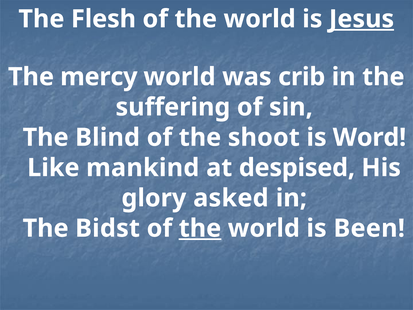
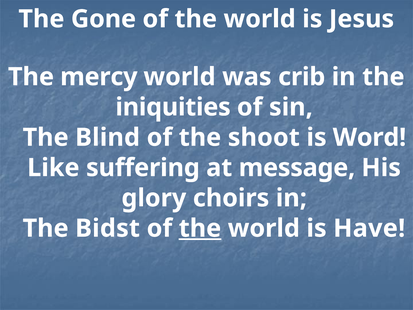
Flesh: Flesh -> Gone
Jesus underline: present -> none
suffering: suffering -> iniquities
mankind: mankind -> suffering
despised: despised -> message
asked: asked -> choirs
Been: Been -> Have
